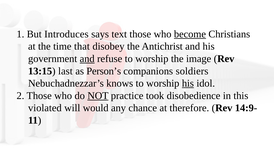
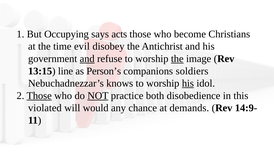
Introduces: Introduces -> Occupying
text: text -> acts
become underline: present -> none
that: that -> evil
the at (177, 59) underline: none -> present
last: last -> line
Those at (39, 96) underline: none -> present
took: took -> both
therefore: therefore -> demands
